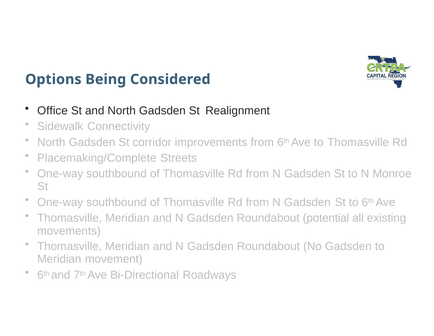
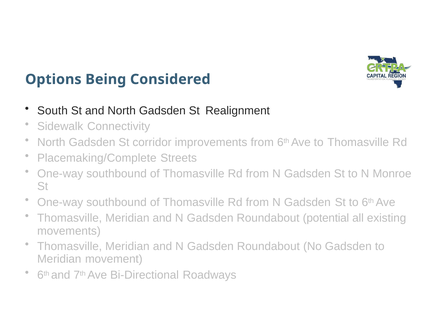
Office: Office -> South
